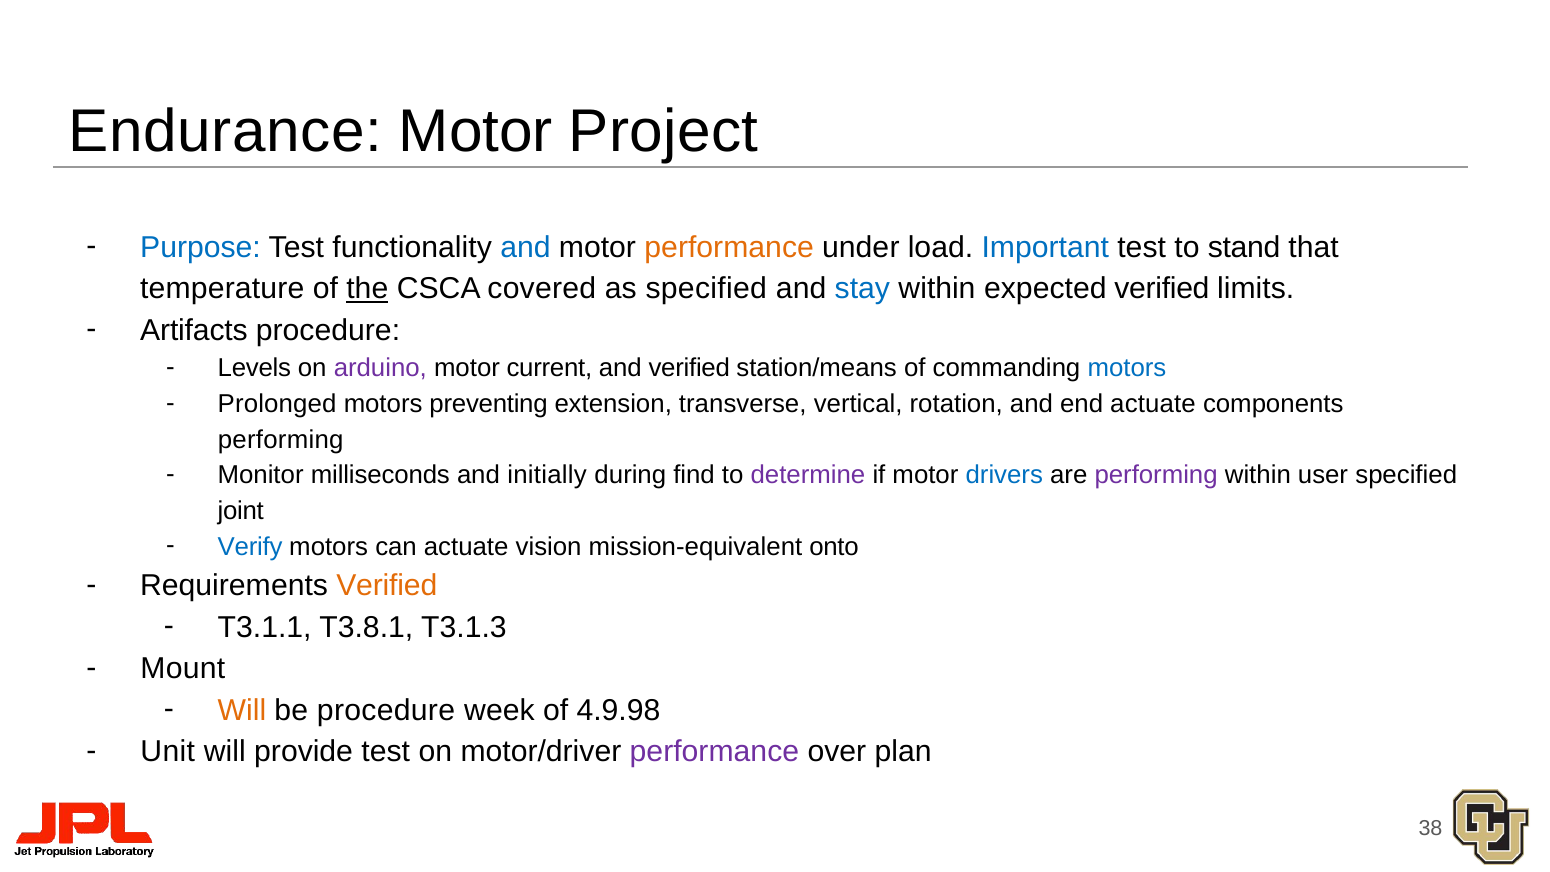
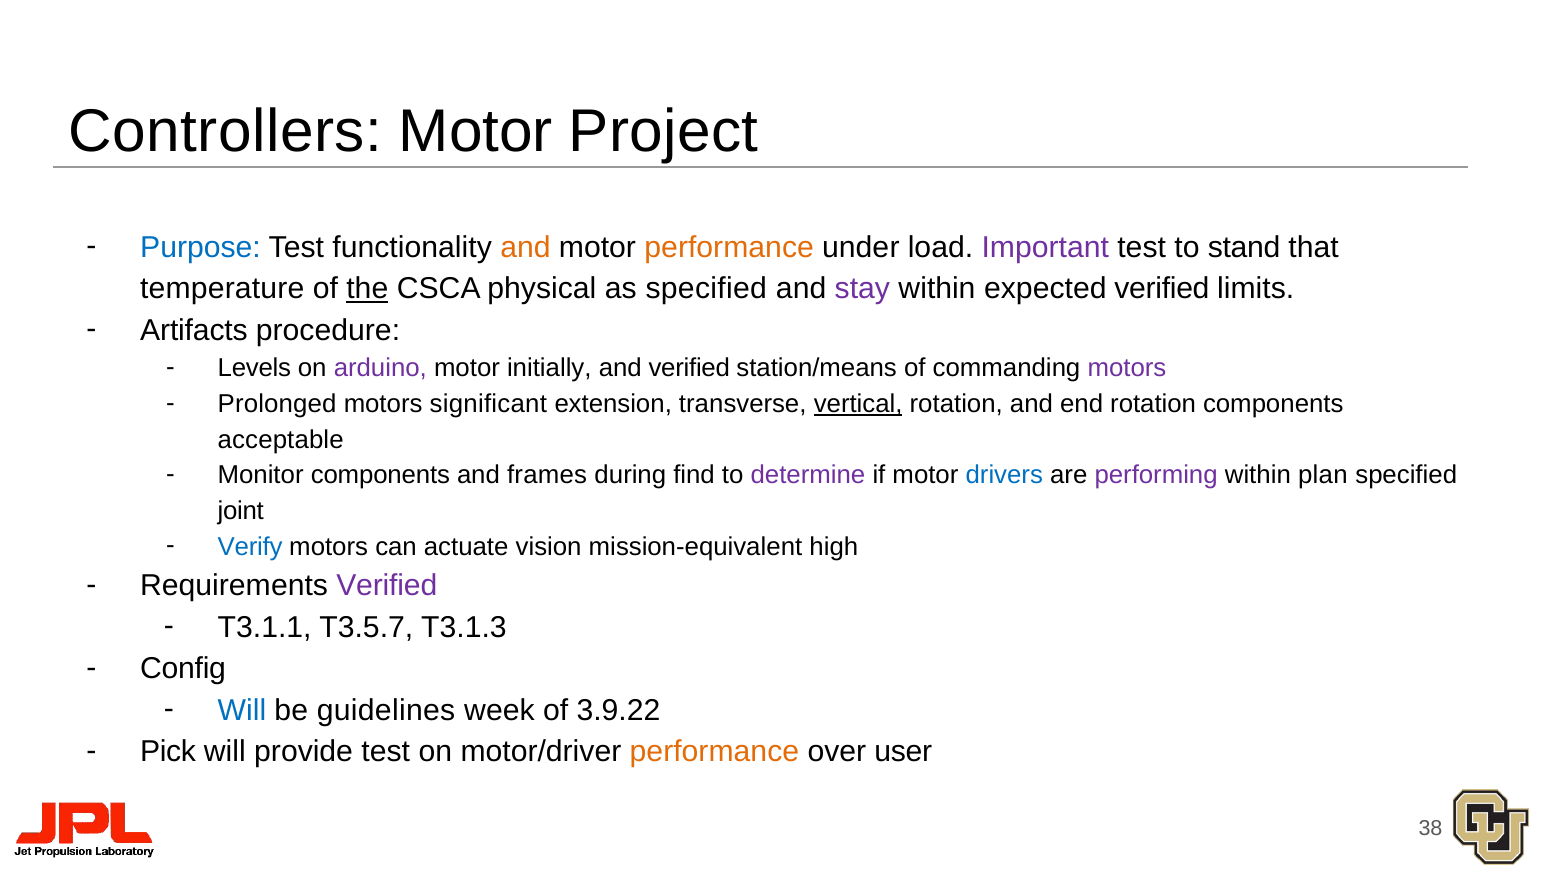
Endurance: Endurance -> Controllers
and at (525, 247) colour: blue -> orange
Important colour: blue -> purple
covered: covered -> physical
stay colour: blue -> purple
current: current -> initially
motors at (1127, 368) colour: blue -> purple
preventing: preventing -> significant
vertical underline: none -> present
end actuate: actuate -> rotation
performing at (281, 440): performing -> acceptable
Monitor milliseconds: milliseconds -> components
initially: initially -> frames
user: user -> plan
onto: onto -> high
Verified at (387, 586) colour: orange -> purple
T3.8.1: T3.8.1 -> T3.5.7
Mount: Mount -> Config
Will at (242, 710) colour: orange -> blue
be procedure: procedure -> guidelines
4.9.98: 4.9.98 -> 3.9.22
Unit: Unit -> Pick
performance at (714, 752) colour: purple -> orange
plan: plan -> user
